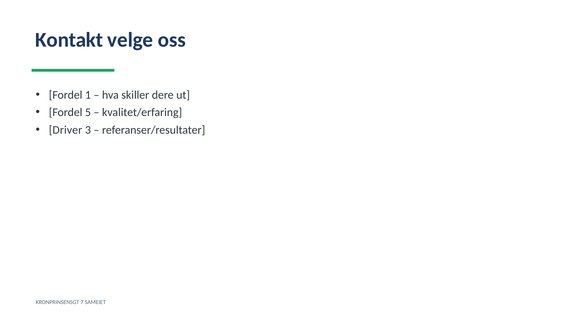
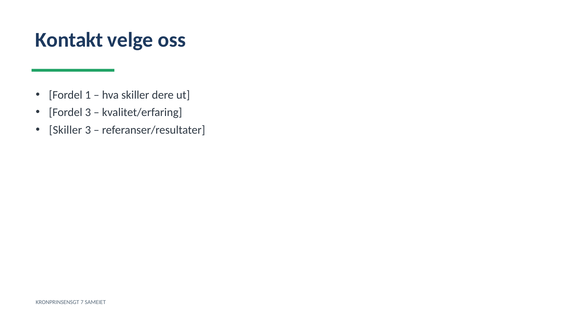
Fordel 5: 5 -> 3
Driver at (66, 130): Driver -> Skiller
